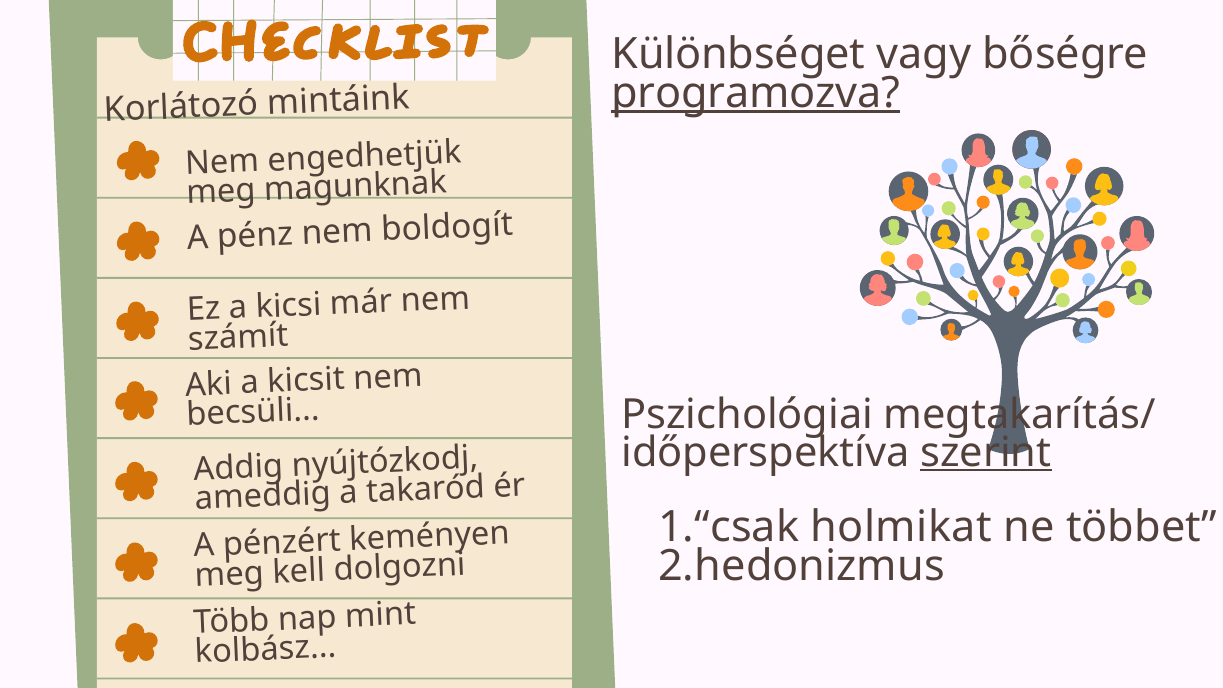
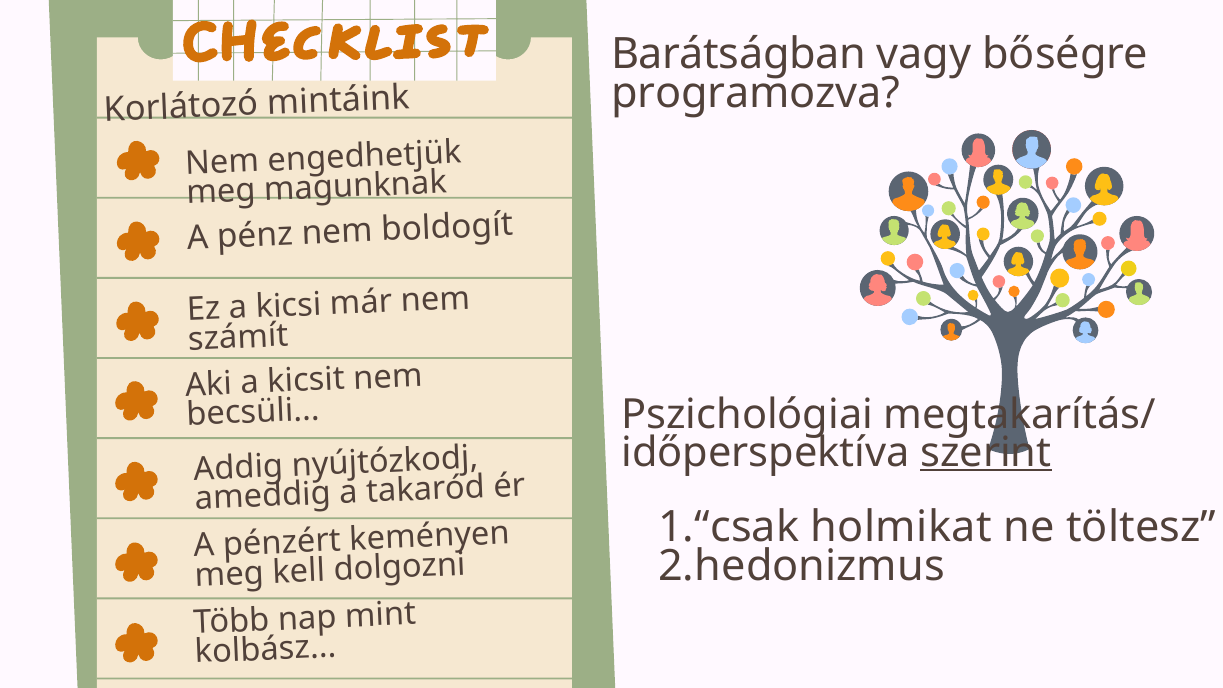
Különbséget: Különbséget -> Barátságban
programozva underline: present -> none
többet: többet -> töltesz
